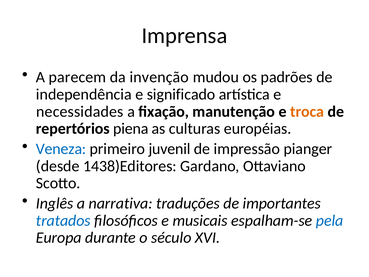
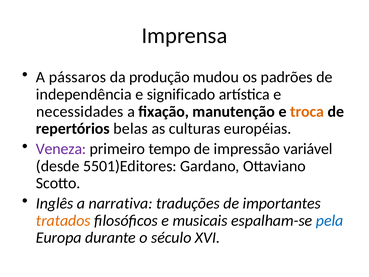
parecem: parecem -> pássaros
invenção: invenção -> produção
piena: piena -> belas
Veneza colour: blue -> purple
juvenil: juvenil -> tempo
pianger: pianger -> variável
1438)Editores: 1438)Editores -> 5501)Editores
tratados colour: blue -> orange
